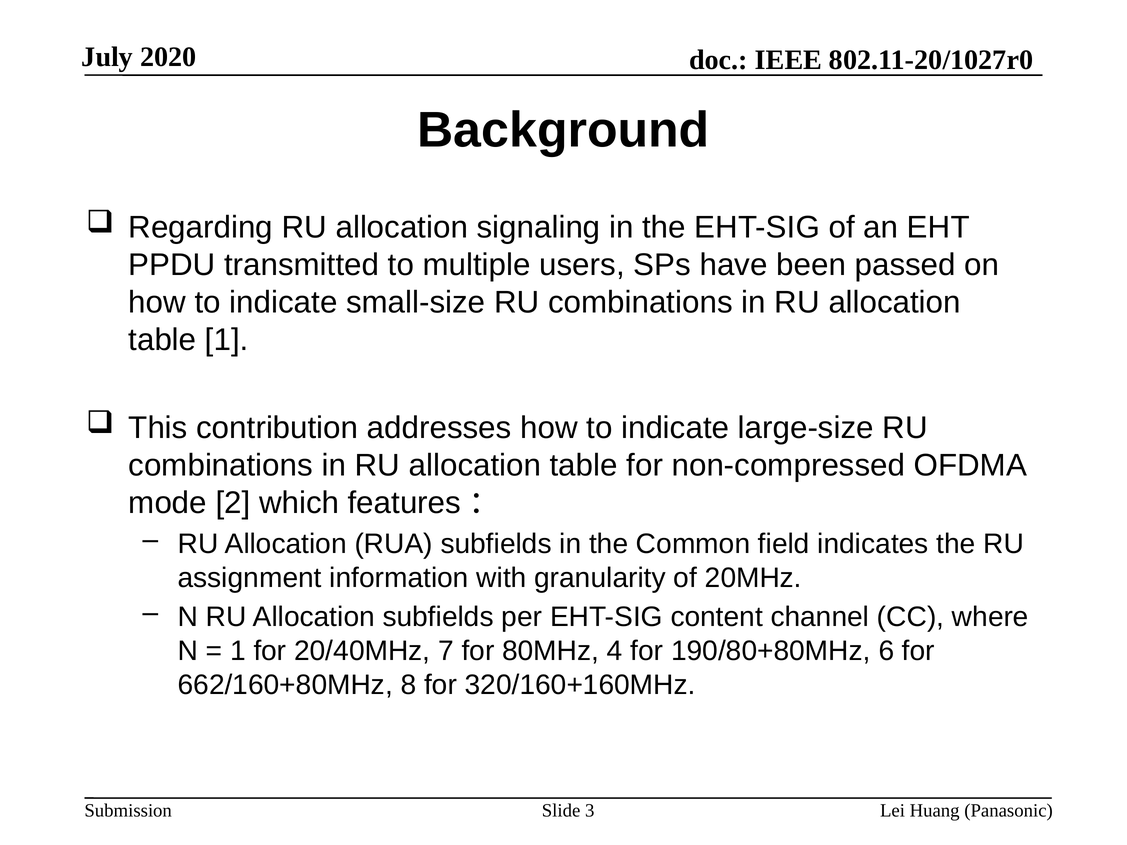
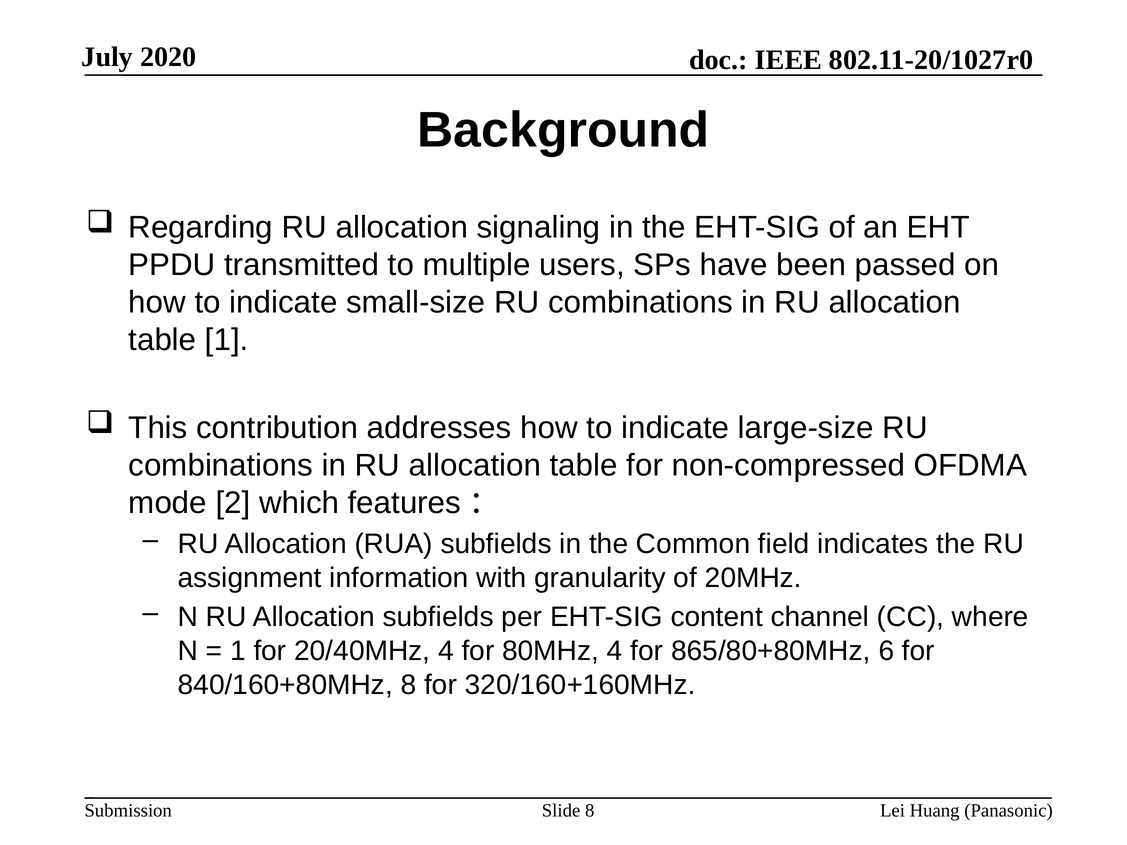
20/40MHz 7: 7 -> 4
190/80+80MHz: 190/80+80MHz -> 865/80+80MHz
662/160+80MHz: 662/160+80MHz -> 840/160+80MHz
Slide 3: 3 -> 8
